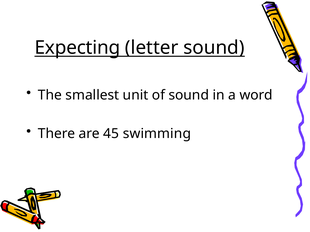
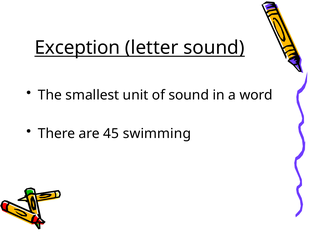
Expecting: Expecting -> Exception
